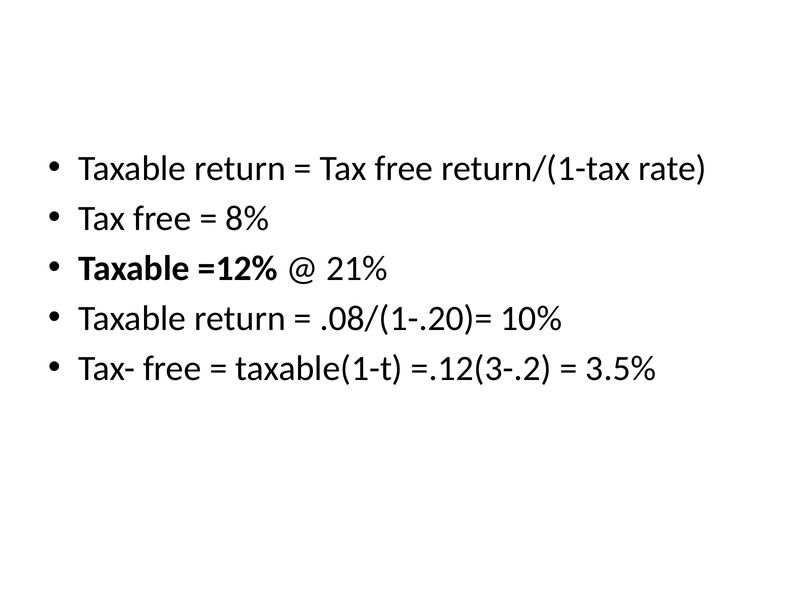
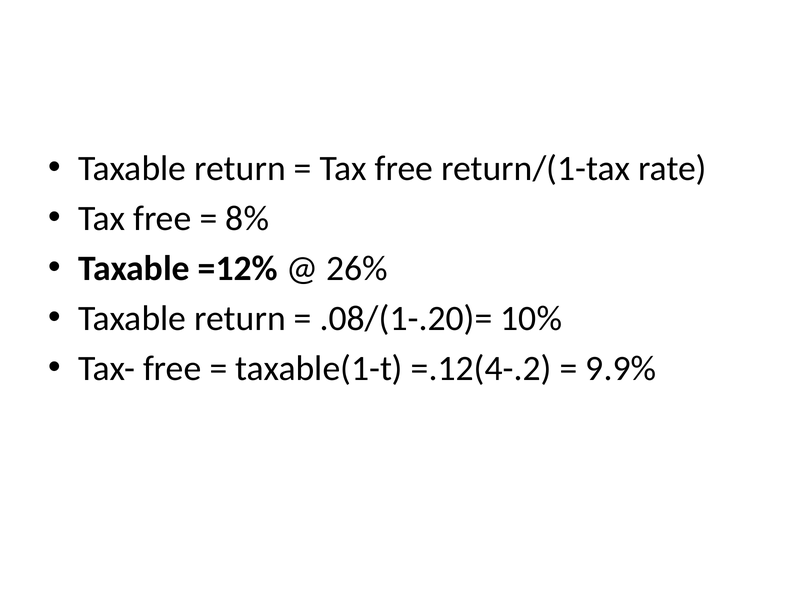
21%: 21% -> 26%
=.12(3-.2: =.12(3-.2 -> =.12(4-.2
3.5%: 3.5% -> 9.9%
